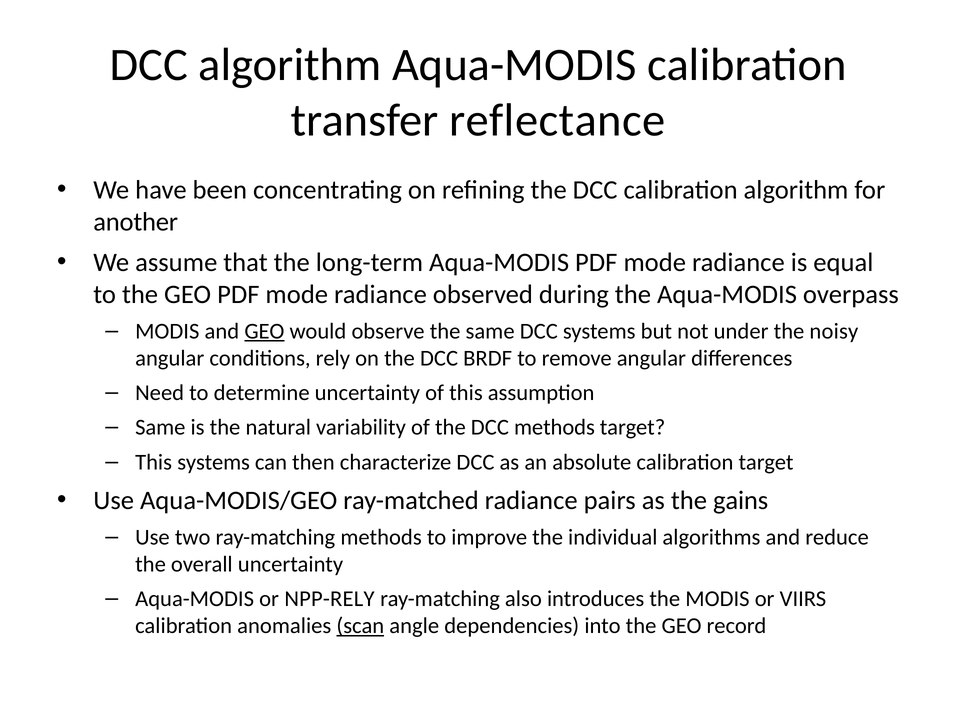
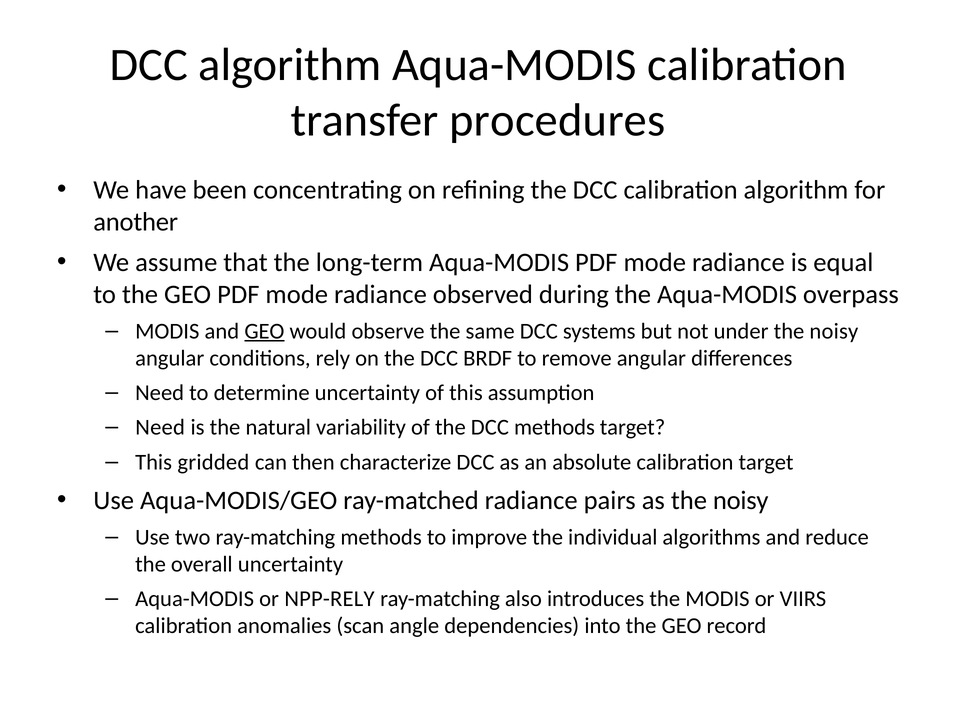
reflectance: reflectance -> procedures
Same at (160, 427): Same -> Need
This systems: systems -> gridded
as the gains: gains -> noisy
scan underline: present -> none
